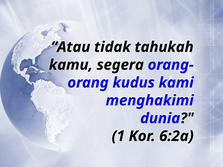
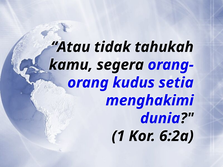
kami: kami -> setia
